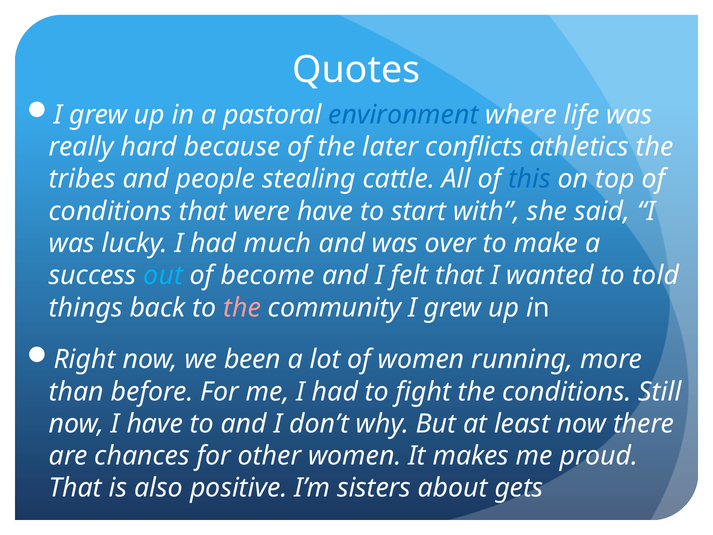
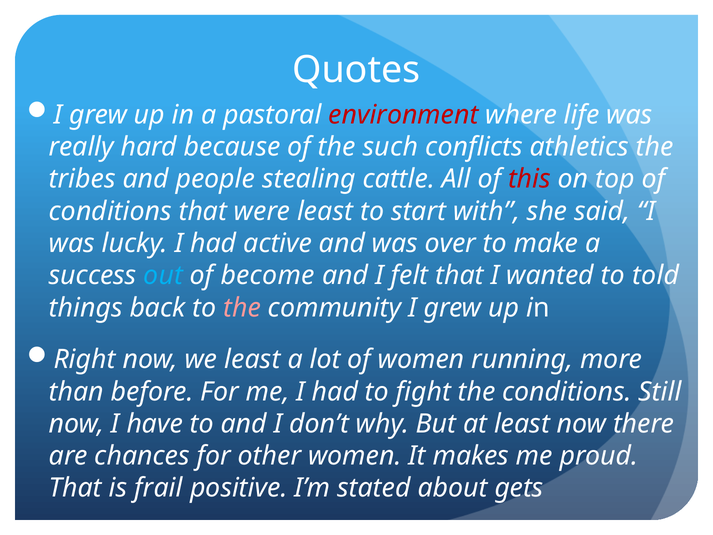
environment colour: blue -> red
later: later -> such
this colour: blue -> red
were have: have -> least
much: much -> active
we been: been -> least
also: also -> frail
sisters: sisters -> stated
